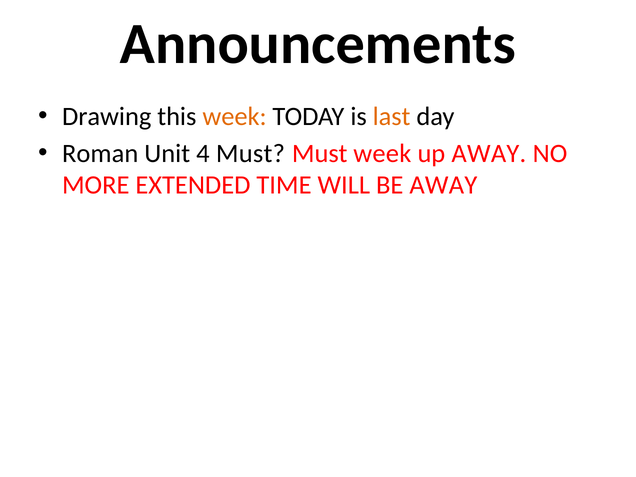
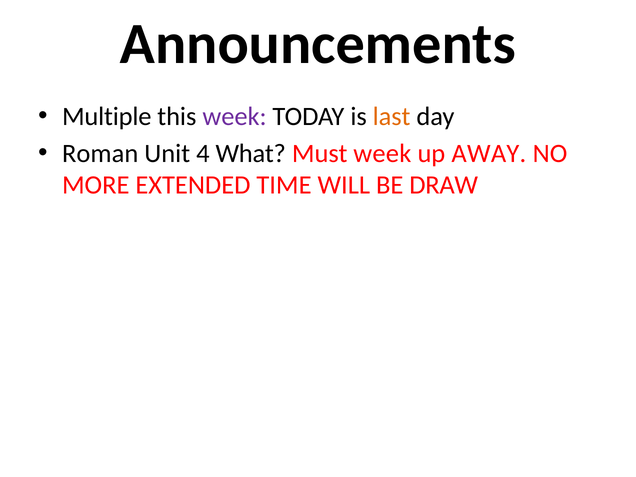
Drawing: Drawing -> Multiple
week at (234, 116) colour: orange -> purple
4 Must: Must -> What
BE AWAY: AWAY -> DRAW
